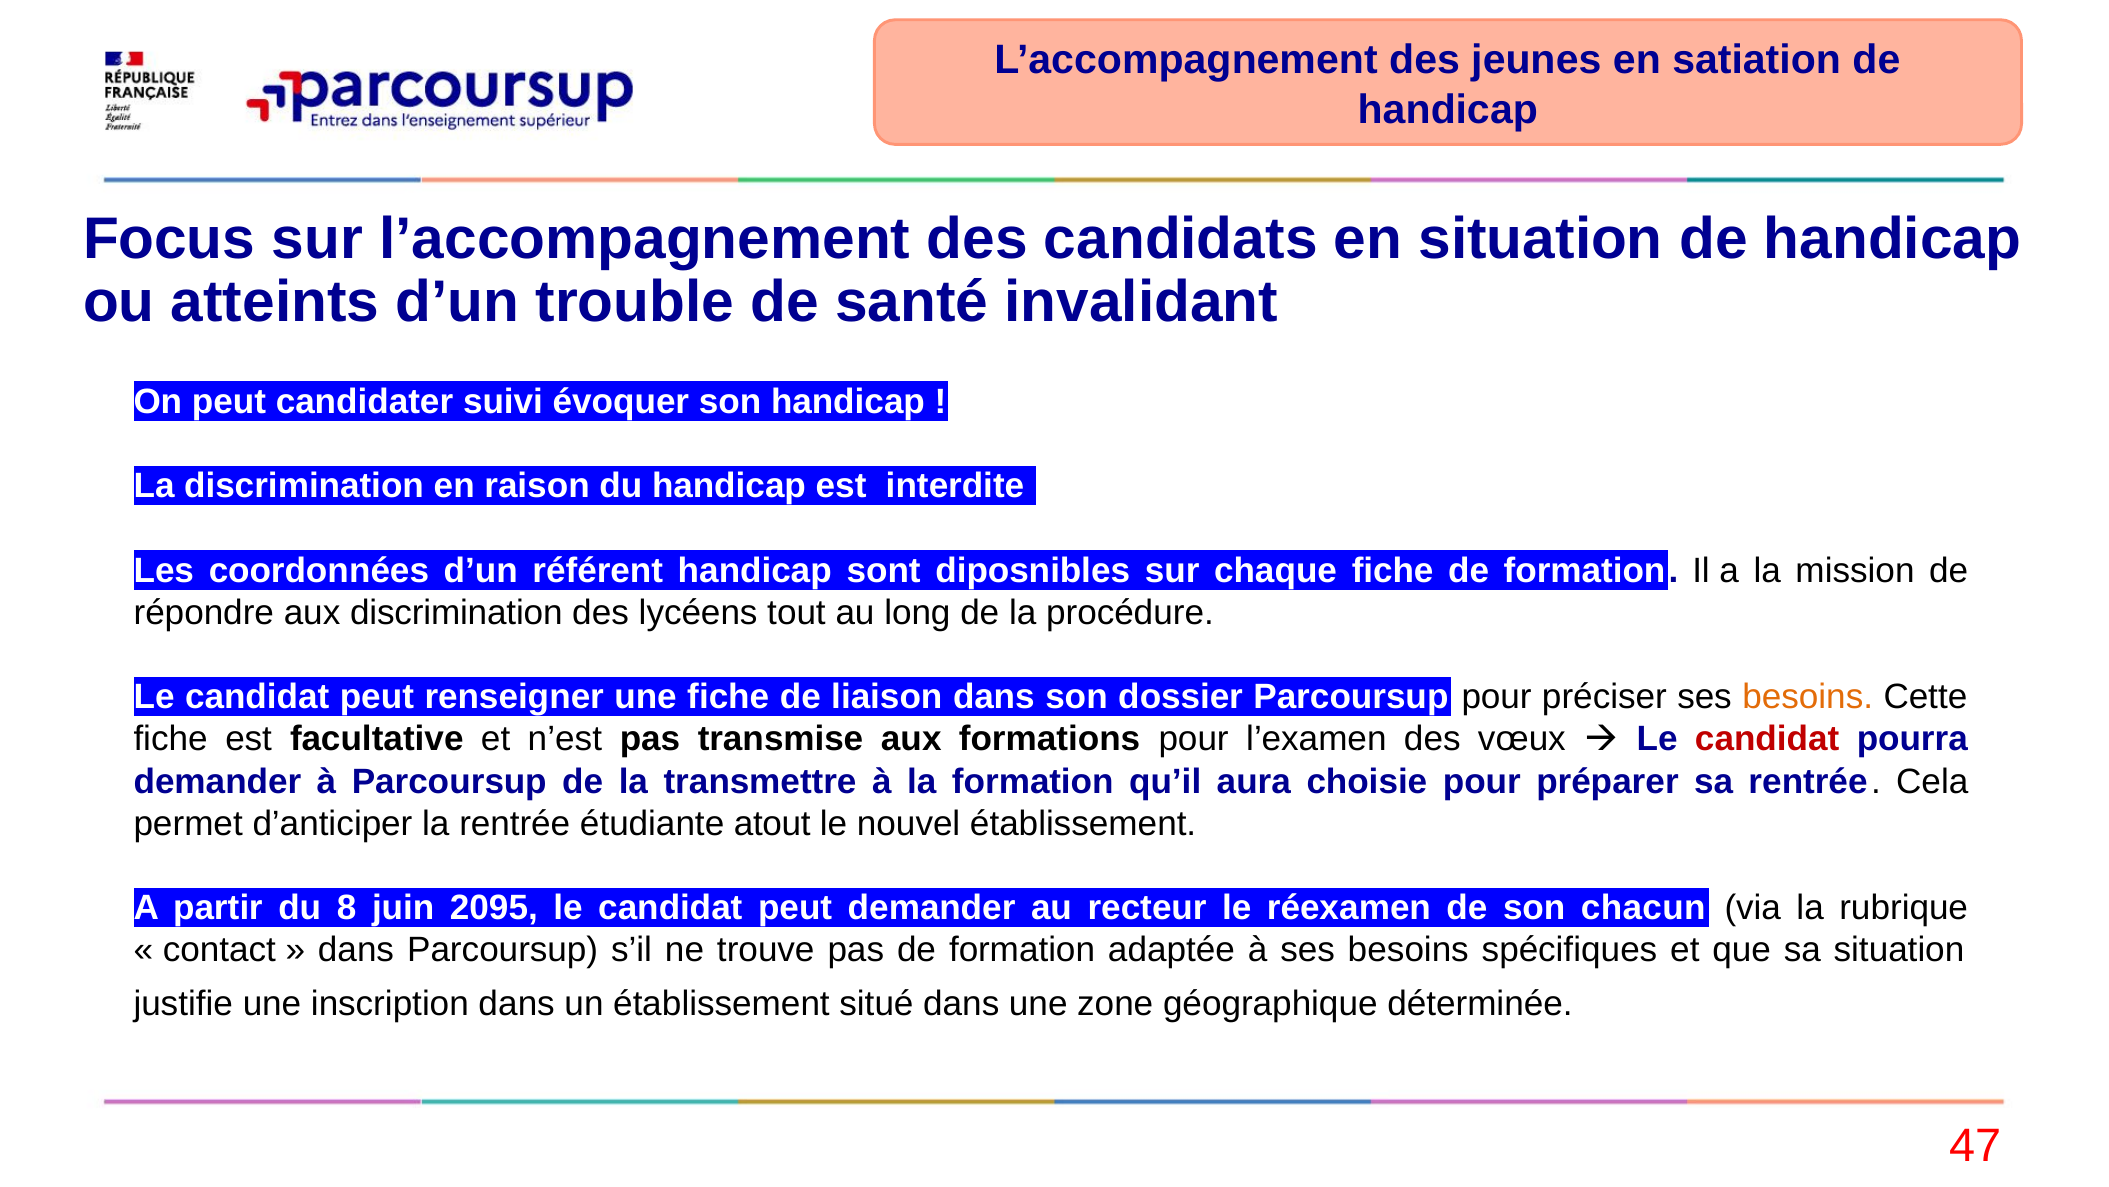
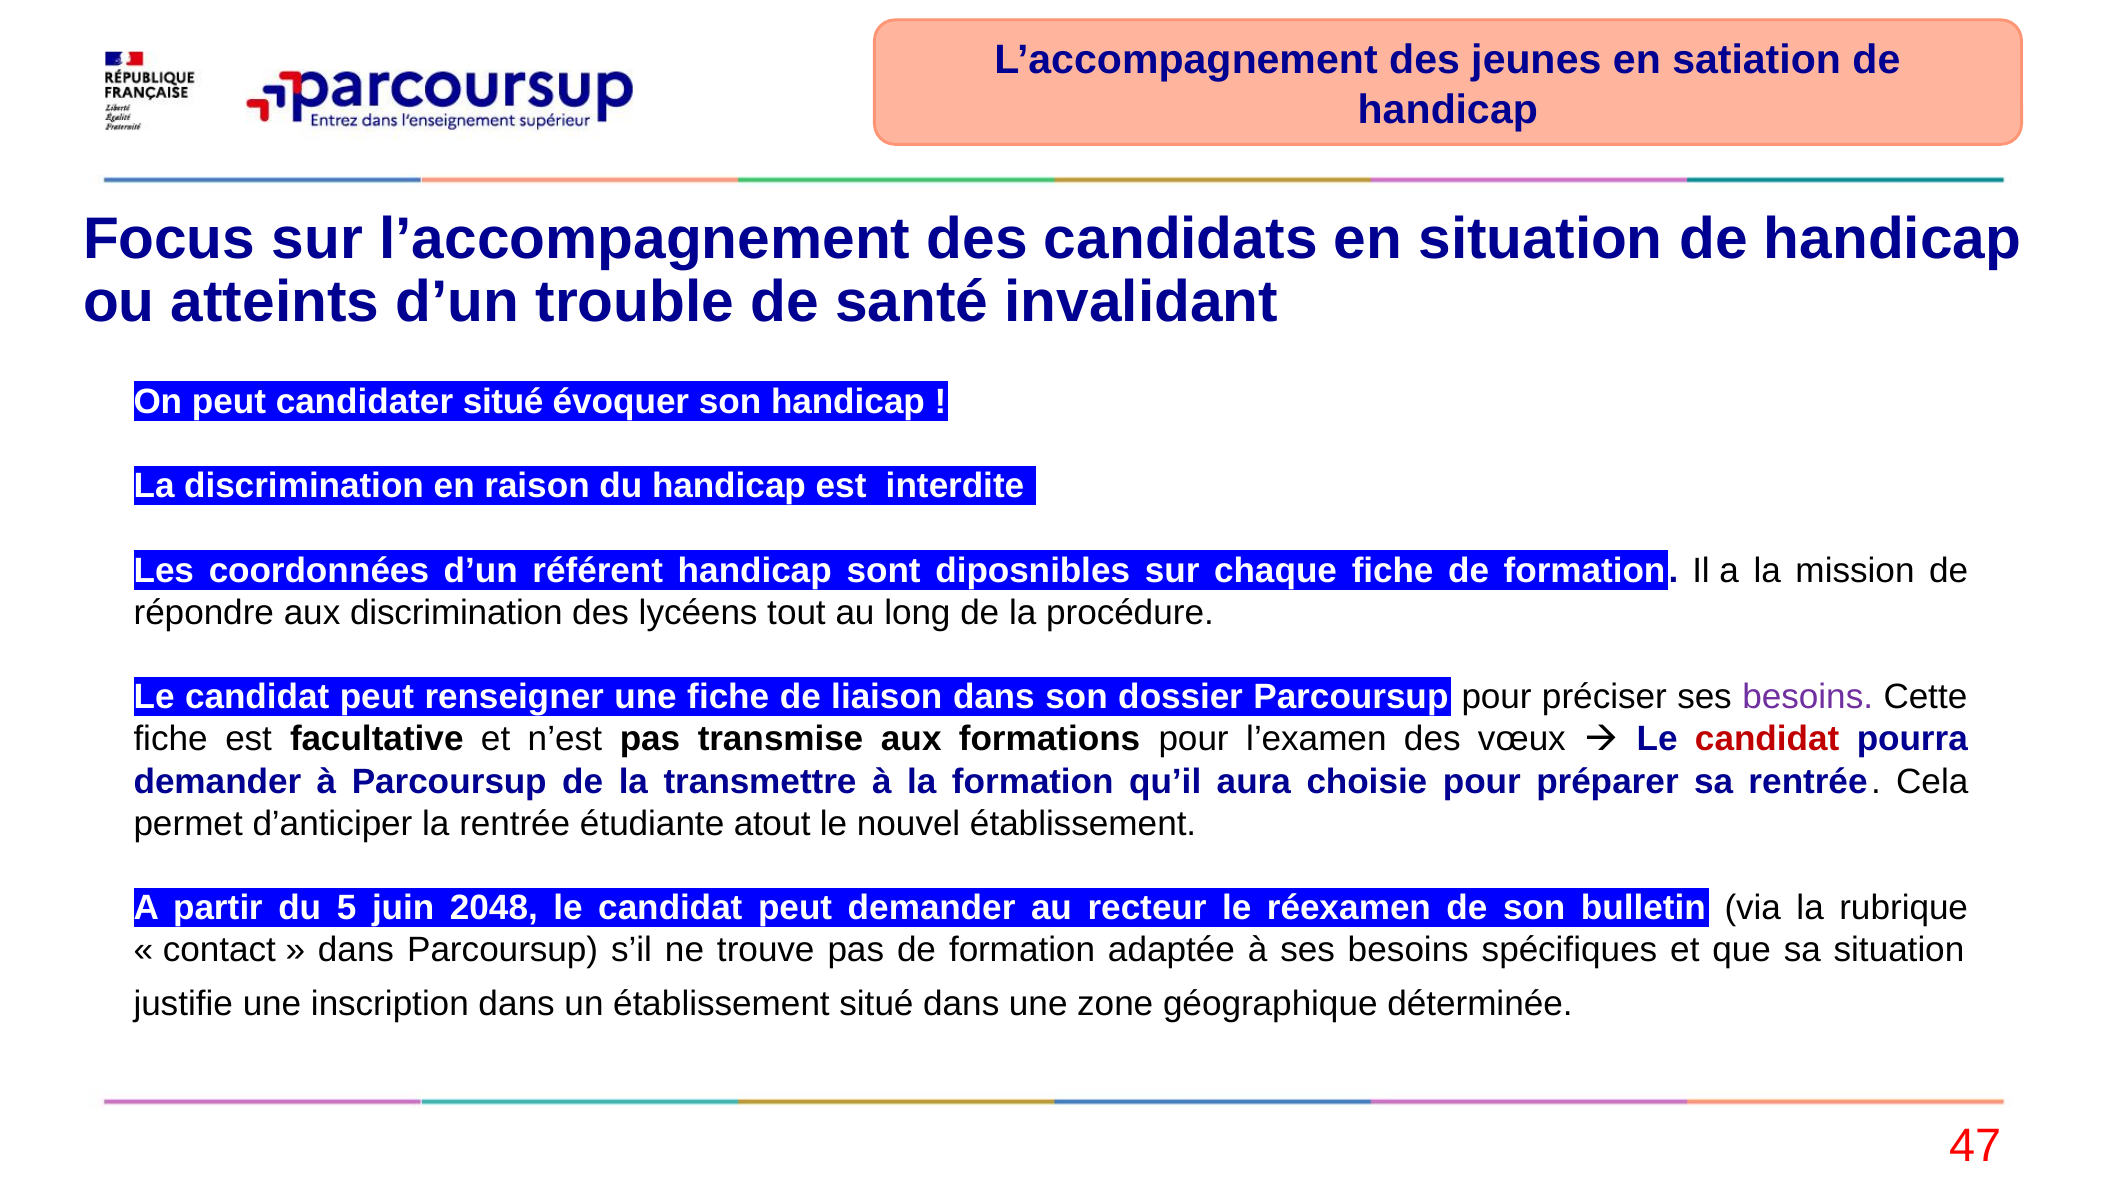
candidater suivi: suivi -> situé
besoins at (1808, 697) colour: orange -> purple
8: 8 -> 5
2095: 2095 -> 2048
chacun: chacun -> bulletin
